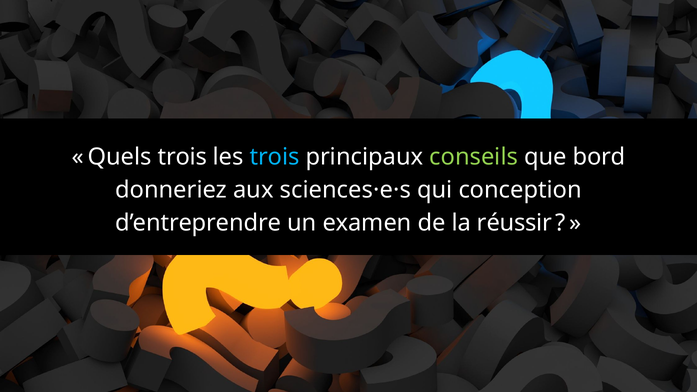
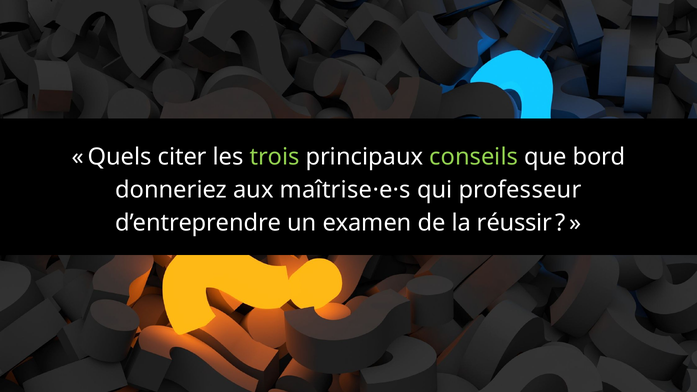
Quels trois: trois -> citer
trois at (275, 157) colour: light blue -> light green
sciences·e·s: sciences·e·s -> maîtrise·e·s
conception: conception -> professeur
